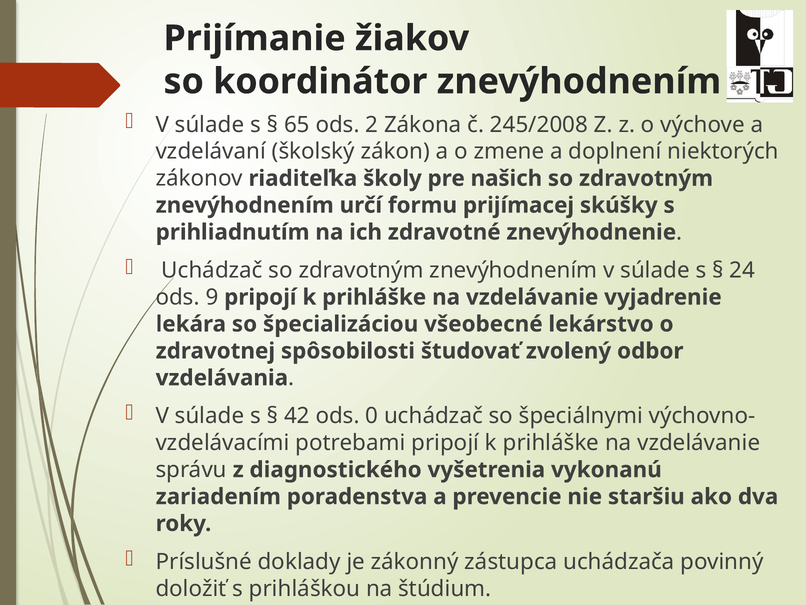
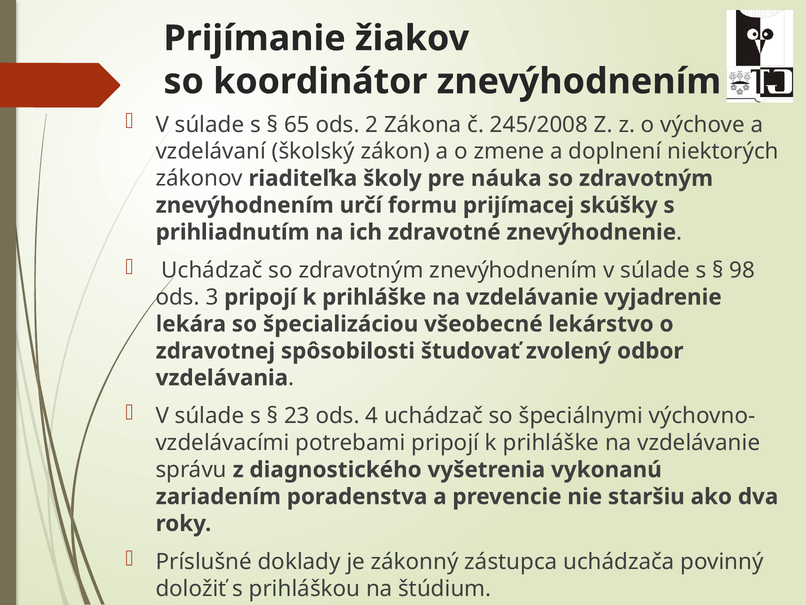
našich: našich -> náuka
24: 24 -> 98
9: 9 -> 3
42: 42 -> 23
0: 0 -> 4
